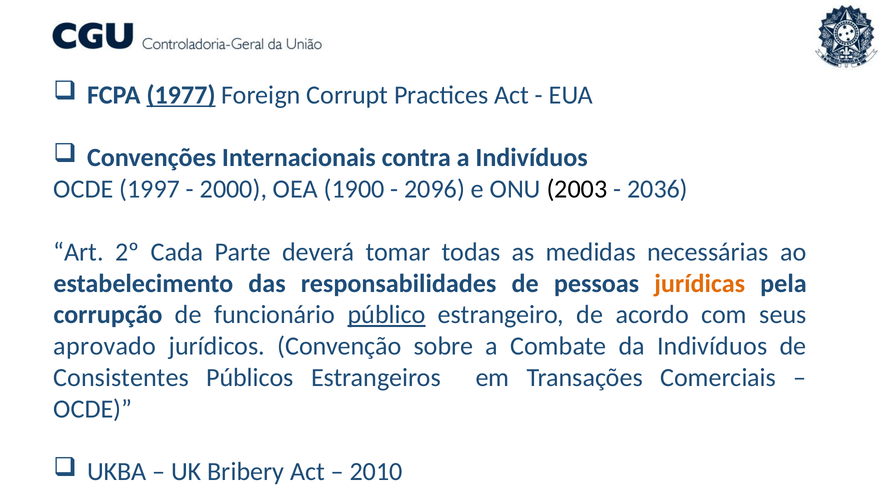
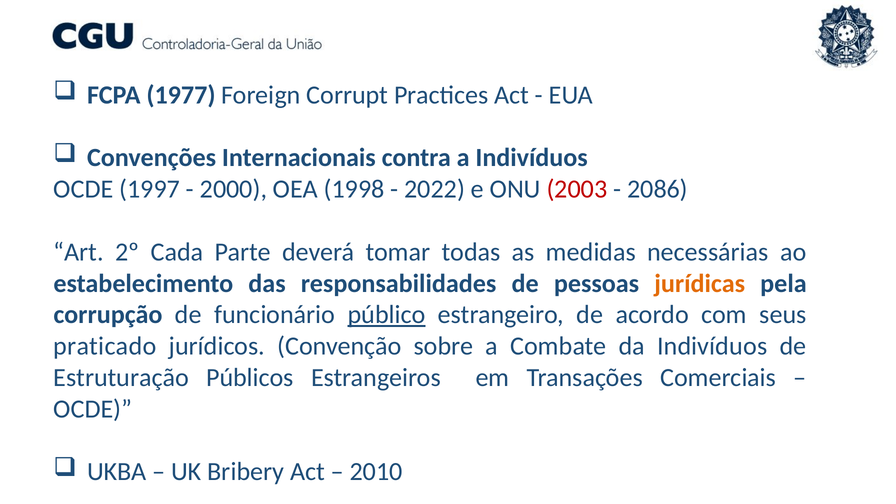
1977 underline: present -> none
1900: 1900 -> 1998
2096: 2096 -> 2022
2003 colour: black -> red
2036: 2036 -> 2086
aprovado: aprovado -> praticado
Consistentes: Consistentes -> Estruturação
